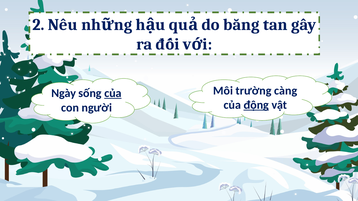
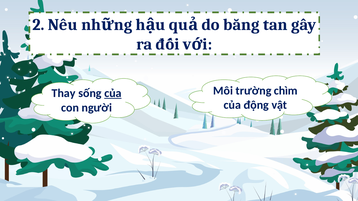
càng: càng -> chìm
Ngày: Ngày -> Thay
động underline: present -> none
